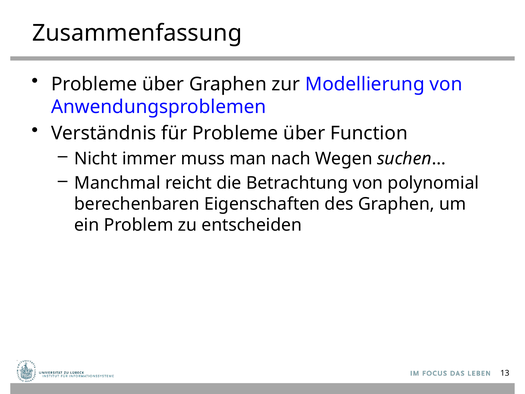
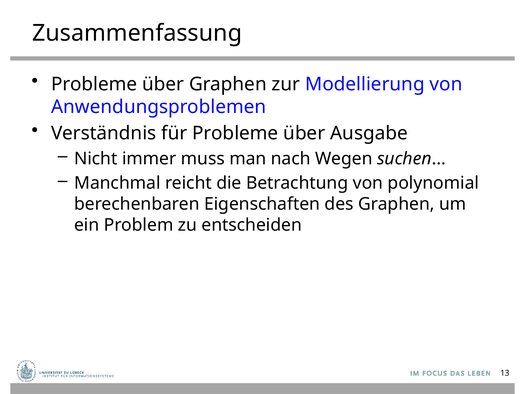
Function: Function -> Ausgabe
